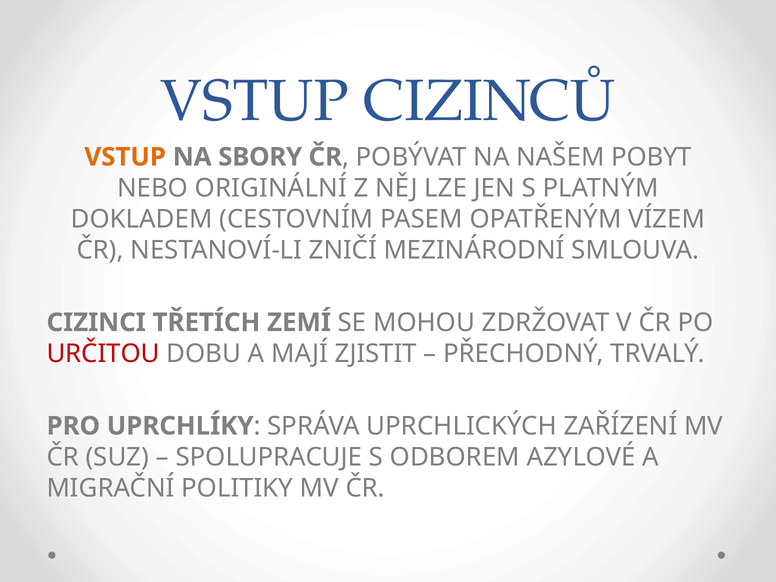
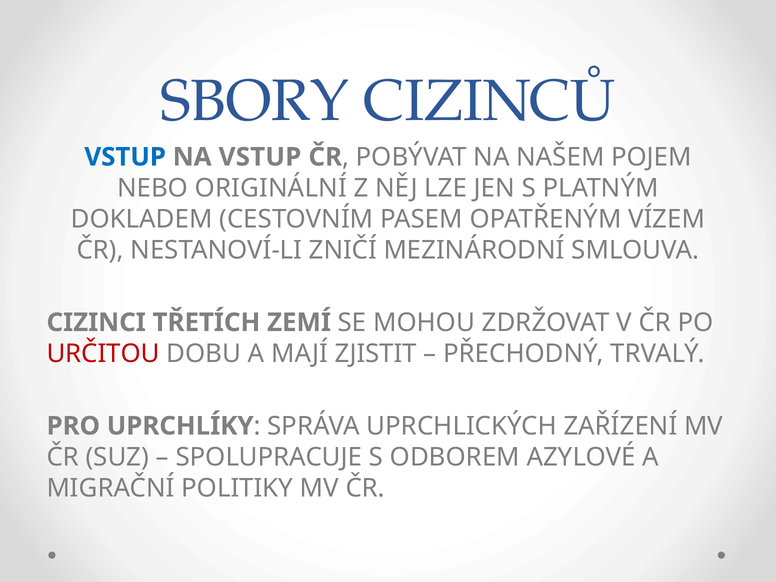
VSTUP at (254, 101): VSTUP -> SBORY
VSTUP at (125, 157) colour: orange -> blue
NA SBORY: SBORY -> VSTUP
POBYT: POBYT -> POJEM
